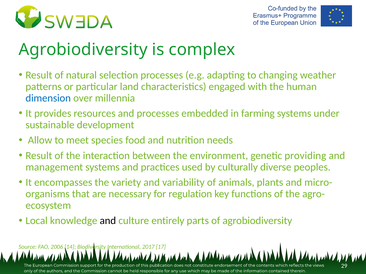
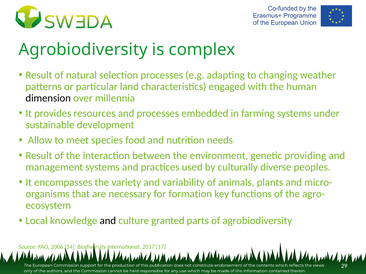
dimension colour: blue -> black
regulation: regulation -> formation
entirely: entirely -> granted
